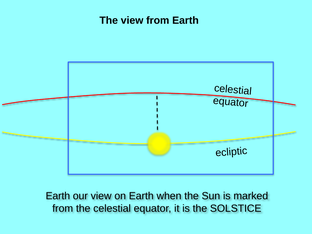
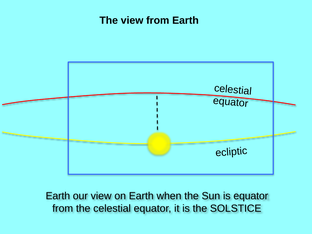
is marked: marked -> equator
